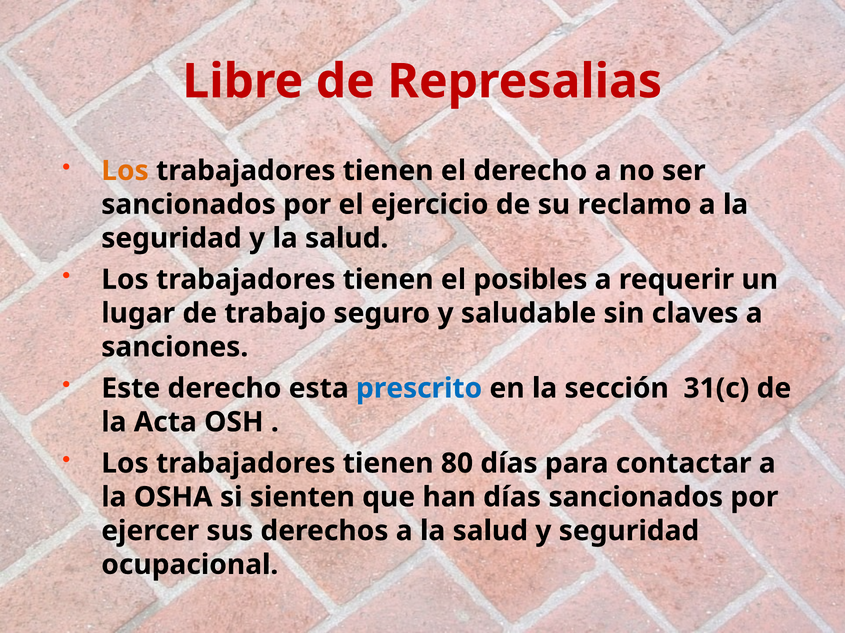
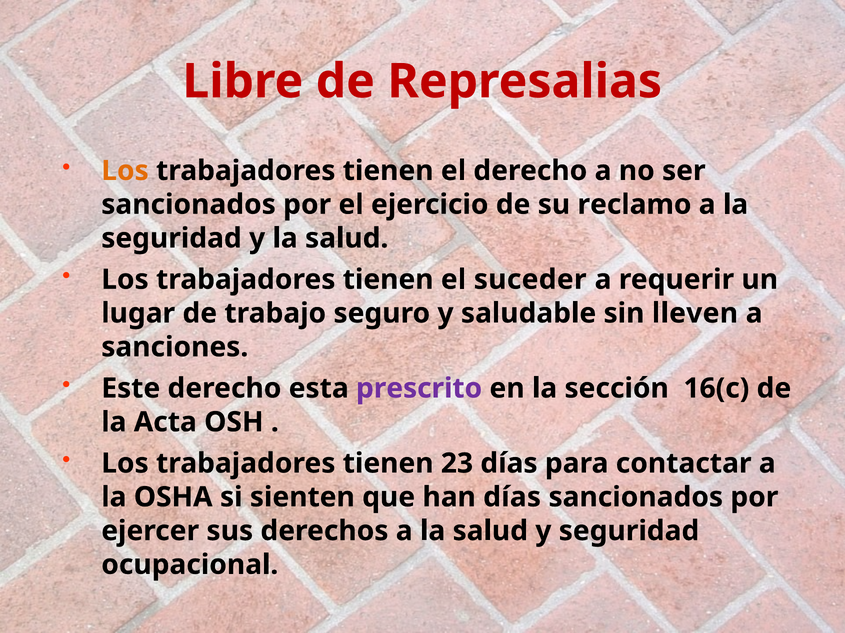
posibles: posibles -> suceder
claves: claves -> lleven
prescrito colour: blue -> purple
31(c: 31(c -> 16(c
80: 80 -> 23
